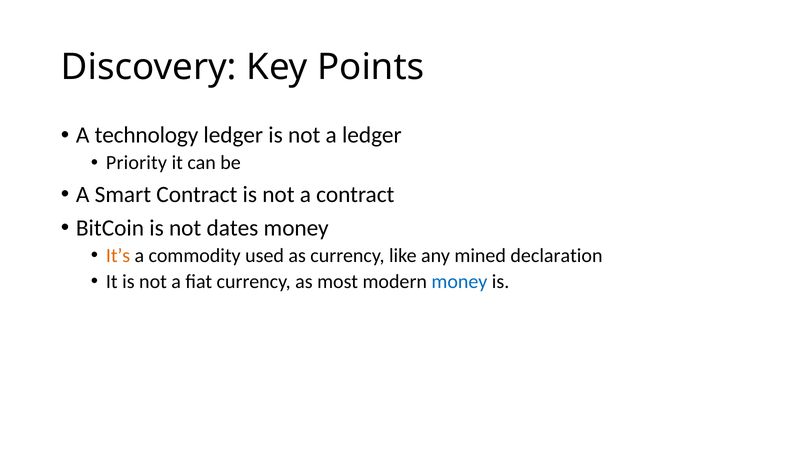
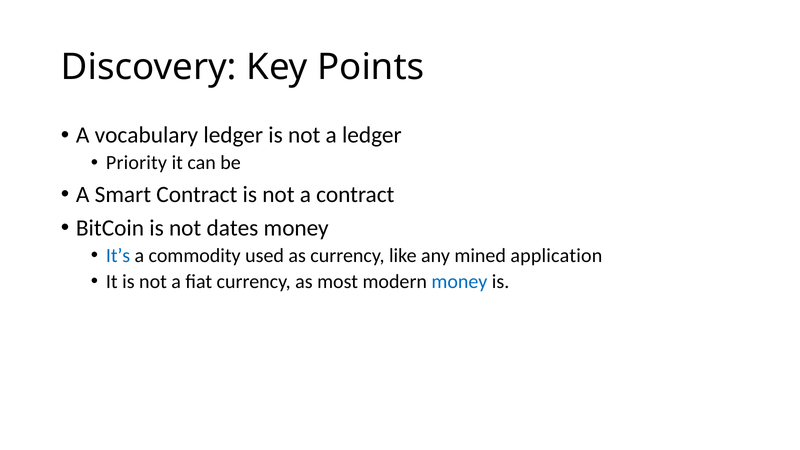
technology: technology -> vocabulary
It’s colour: orange -> blue
declaration: declaration -> application
